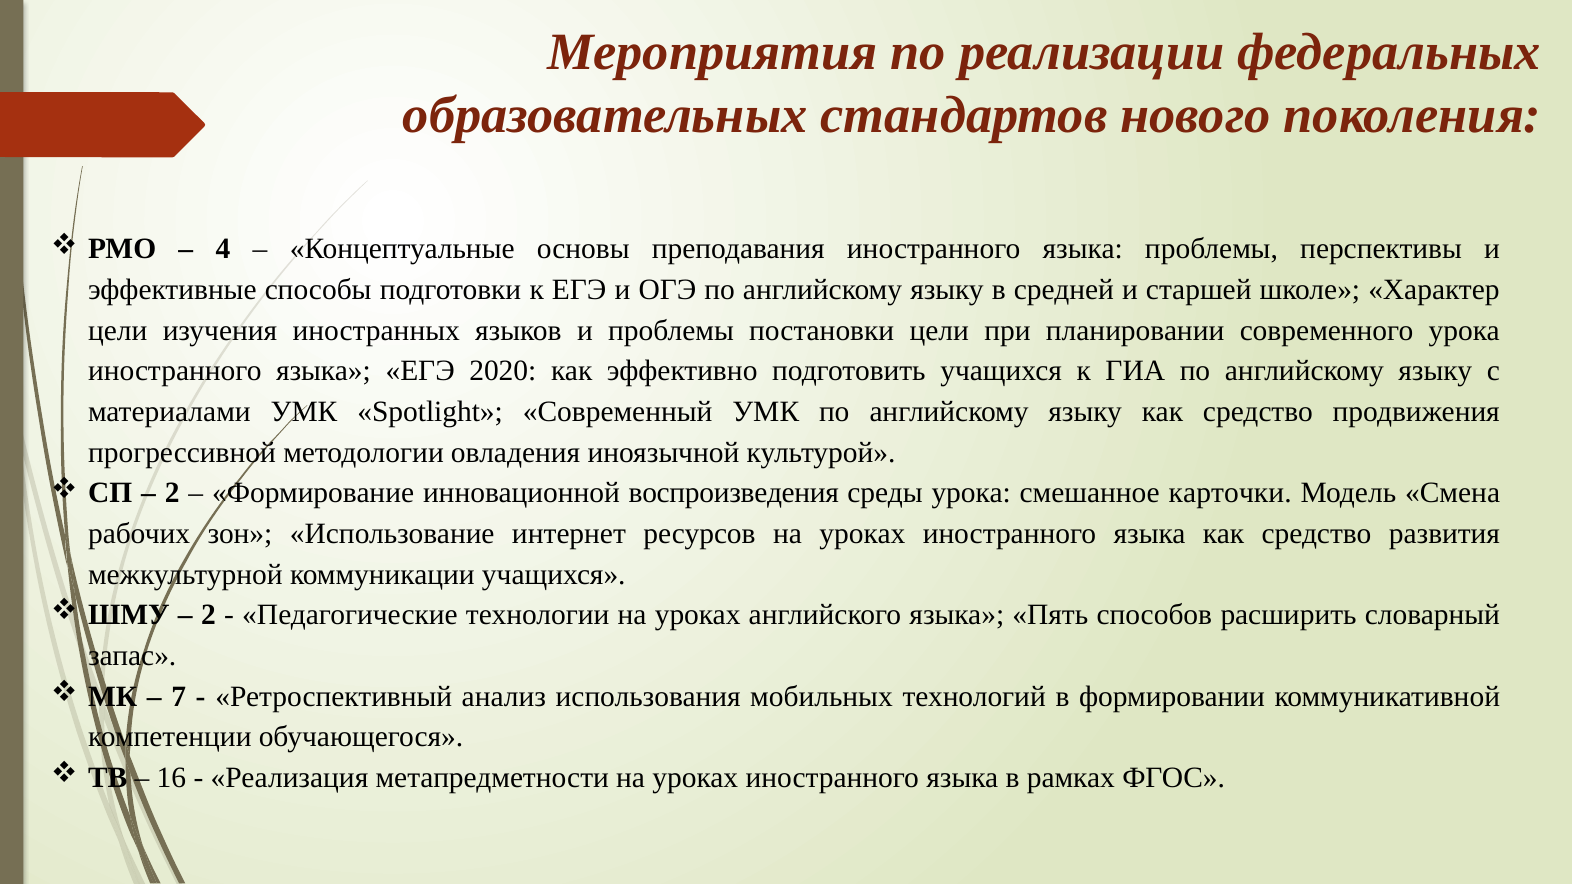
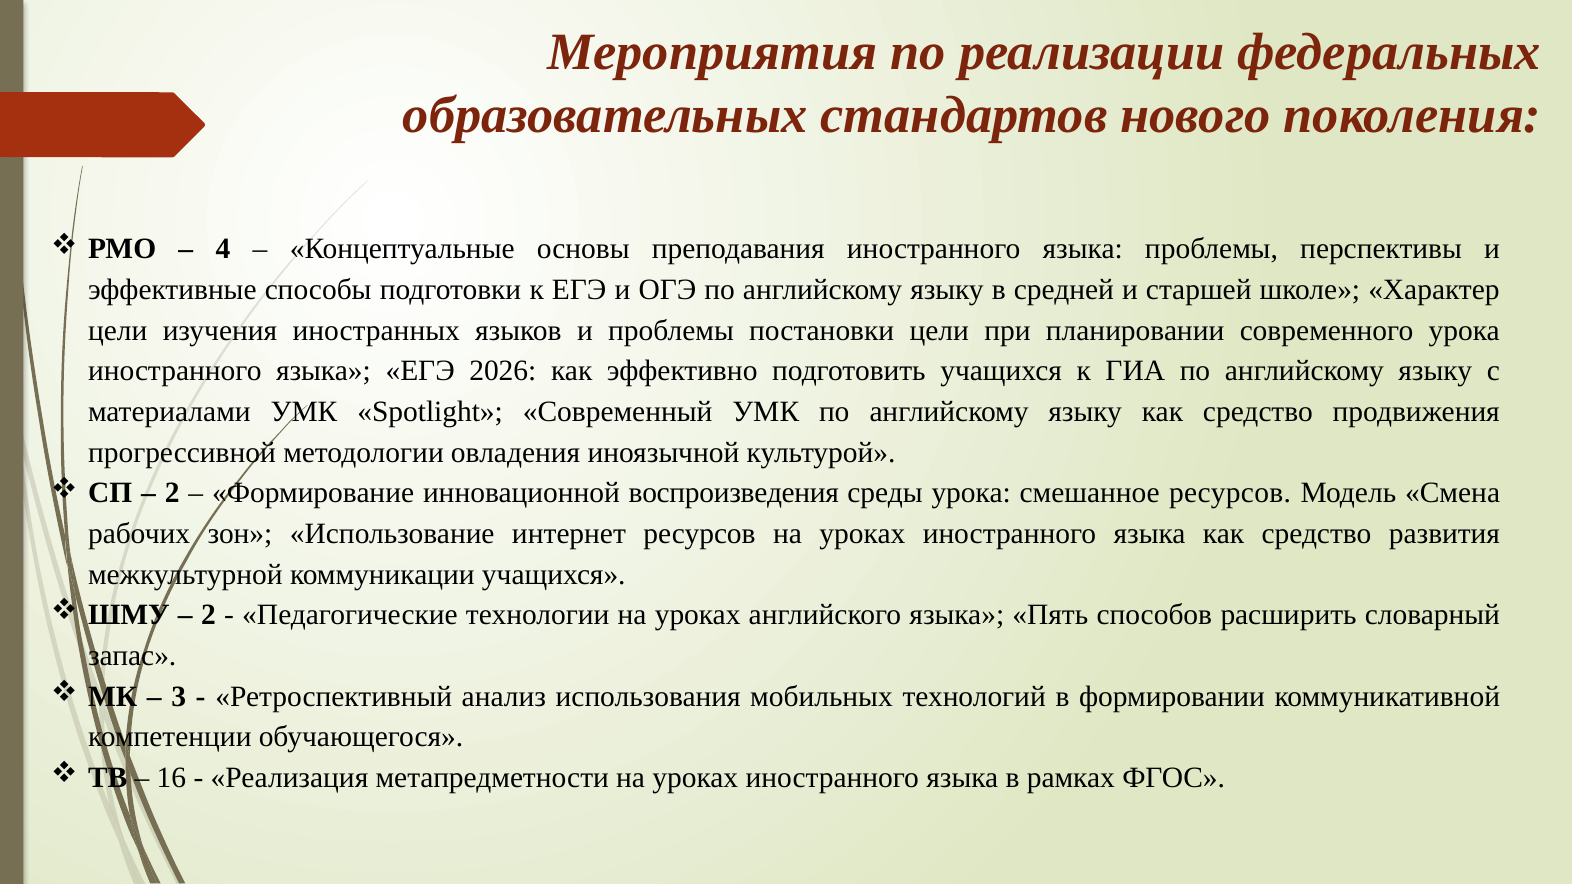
2020: 2020 -> 2026
смешанное карточки: карточки -> ресурсов
7: 7 -> 3
